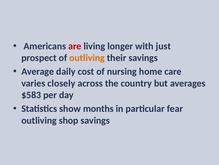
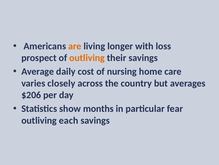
are colour: red -> orange
just: just -> loss
$583: $583 -> $206
shop: shop -> each
